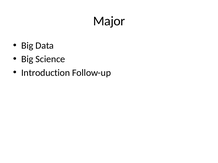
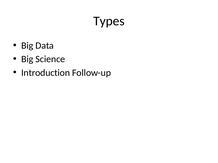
Major: Major -> Types
